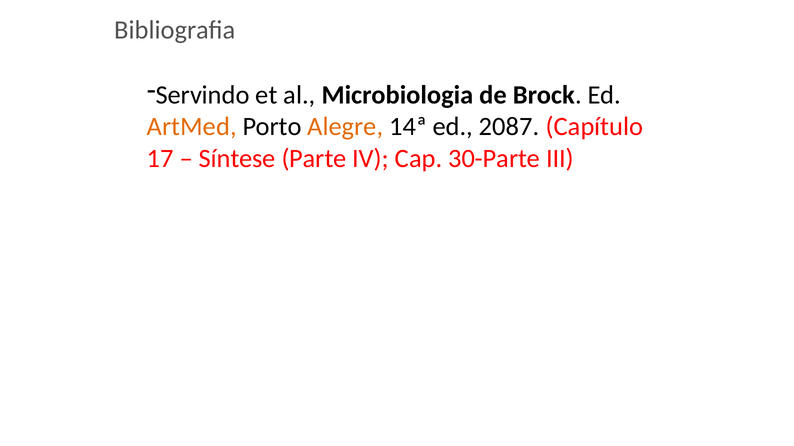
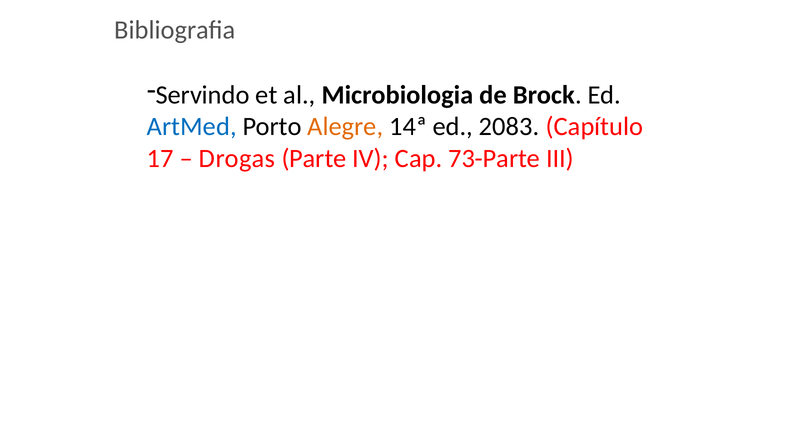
ArtMed colour: orange -> blue
2087: 2087 -> 2083
Síntese: Síntese -> Drogas
30-Parte: 30-Parte -> 73-Parte
